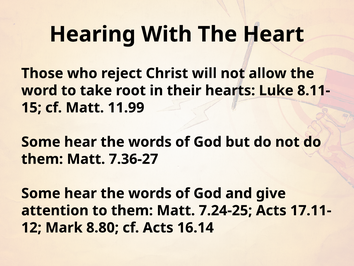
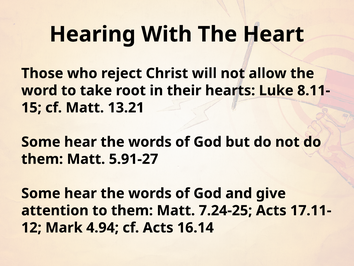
11.99: 11.99 -> 13.21
7.36-27: 7.36-27 -> 5.91-27
8.80: 8.80 -> 4.94
